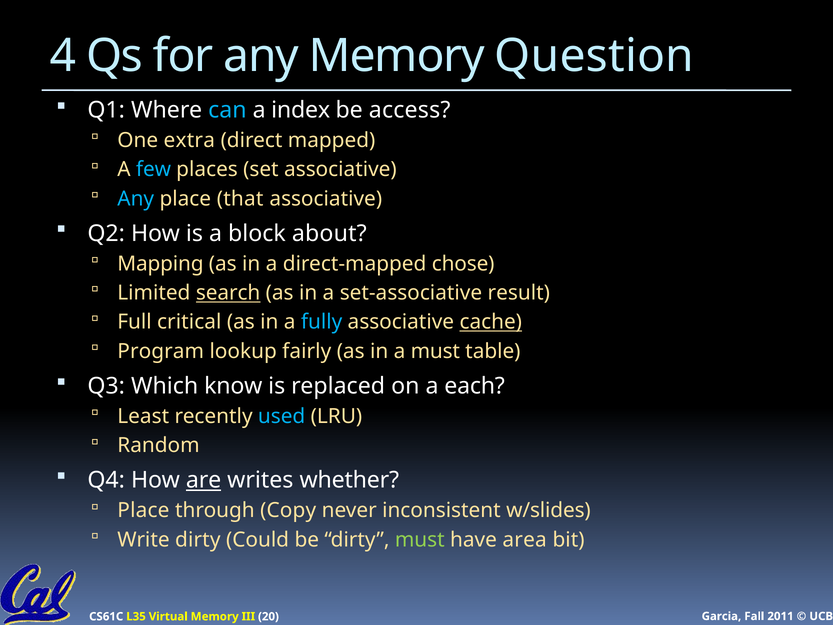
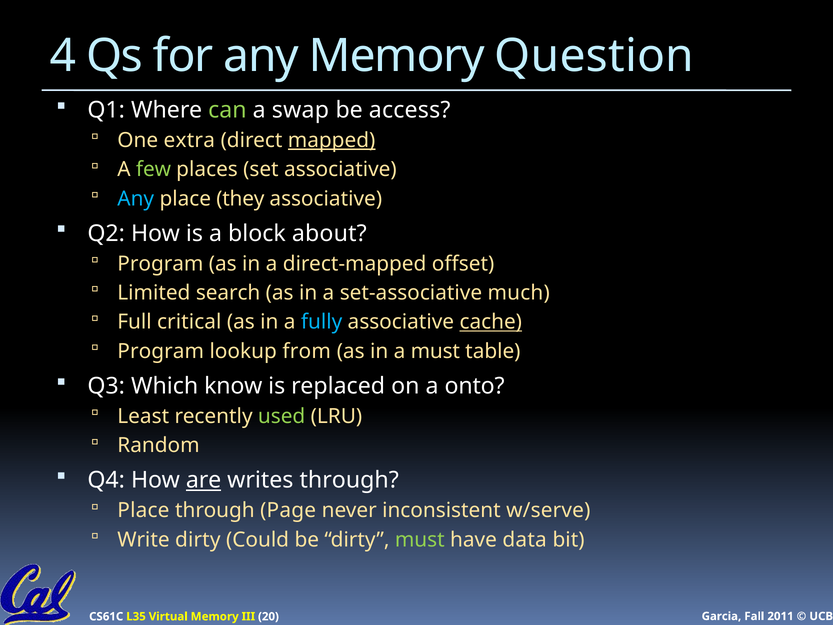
can colour: light blue -> light green
index: index -> swap
mapped underline: none -> present
few colour: light blue -> light green
that: that -> they
Mapping at (160, 264): Mapping -> Program
chose: chose -> offset
search underline: present -> none
result: result -> much
fairly: fairly -> from
each: each -> onto
used colour: light blue -> light green
writes whether: whether -> through
Copy: Copy -> Page
w/slides: w/slides -> w/serve
area: area -> data
